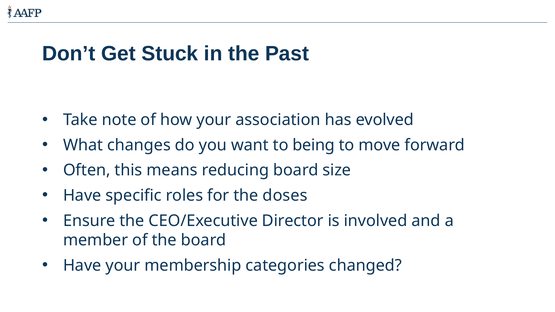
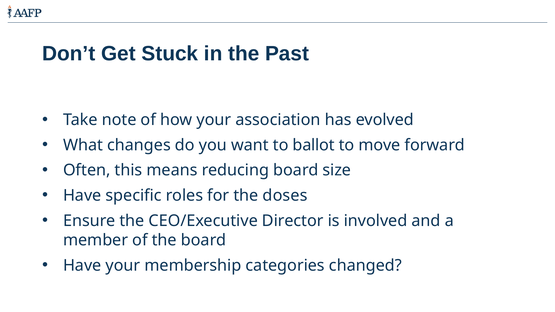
being: being -> ballot
